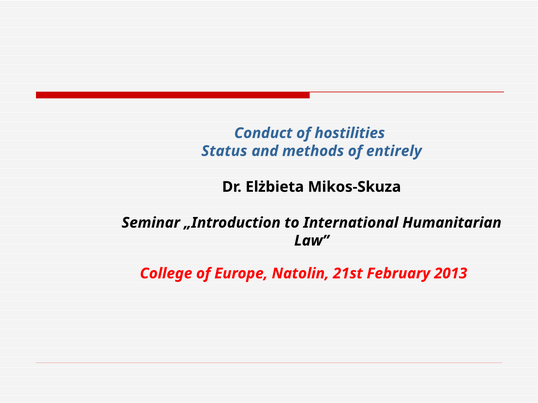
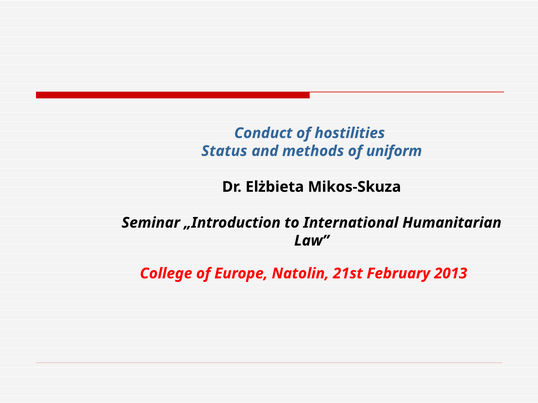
entirely: entirely -> uniform
